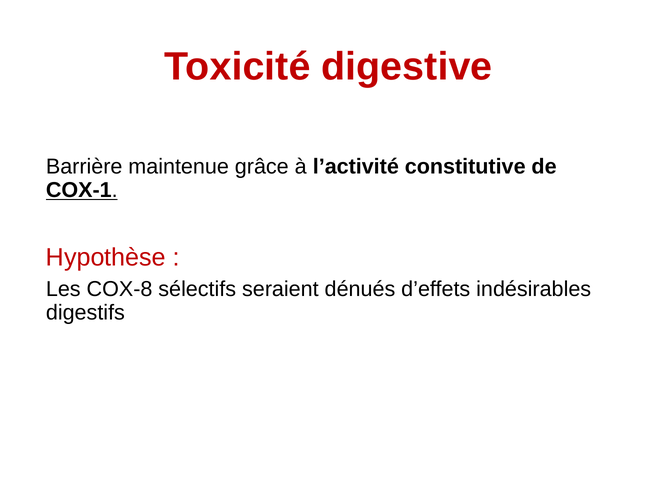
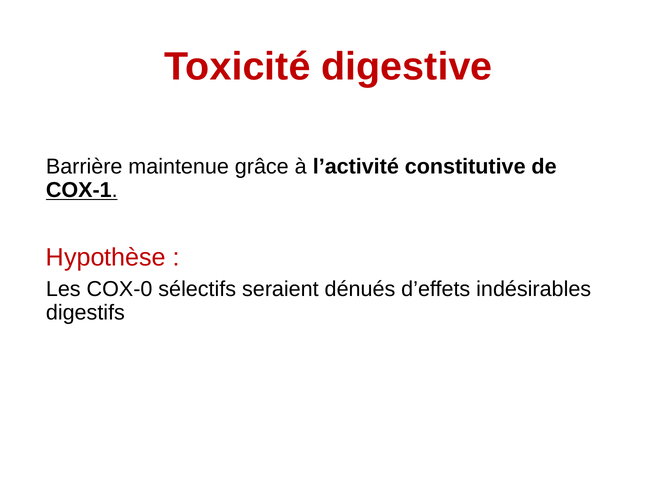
COX-8: COX-8 -> COX-0
